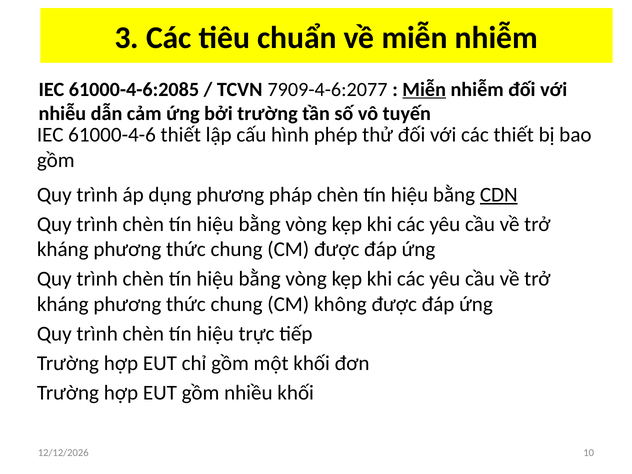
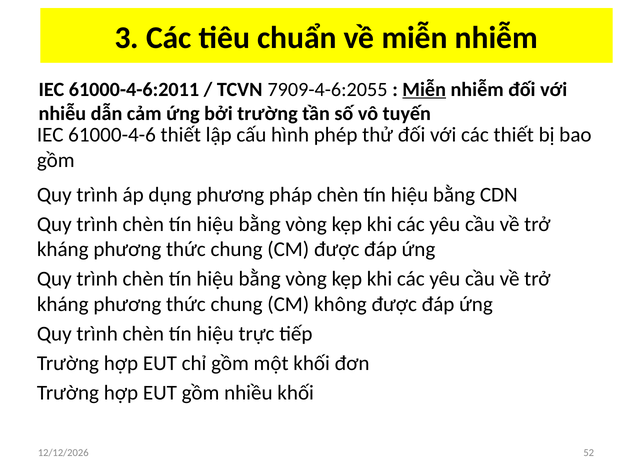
61000-4-6:2085: 61000-4-6:2085 -> 61000-4-6:2011
7909-4-6:2077: 7909-4-6:2077 -> 7909-4-6:2055
CDN underline: present -> none
10: 10 -> 52
